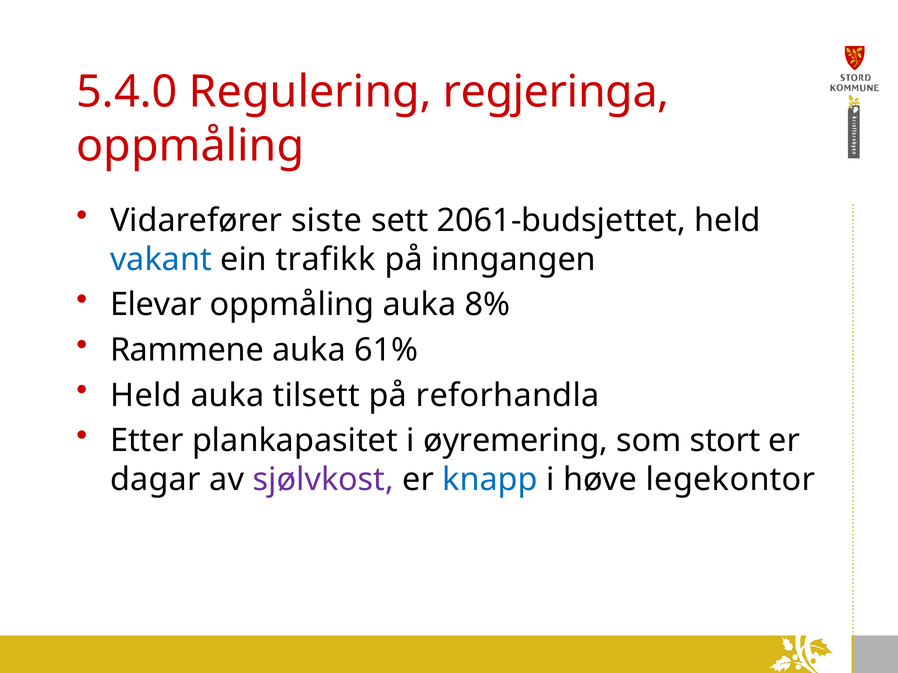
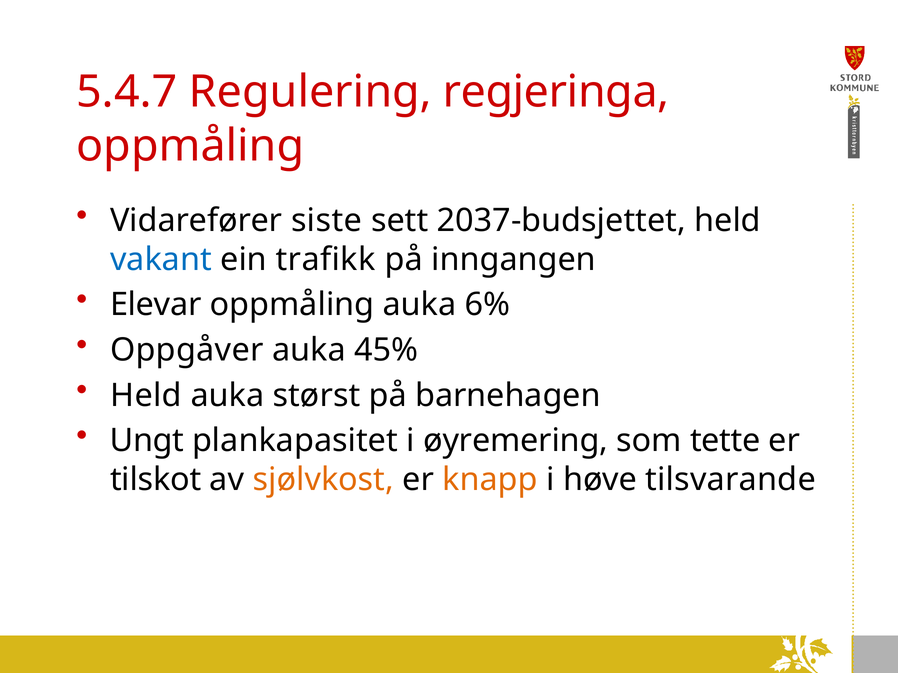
5.4.0: 5.4.0 -> 5.4.7
2061-budsjettet: 2061-budsjettet -> 2037-budsjettet
8%: 8% -> 6%
Rammene: Rammene -> Oppgåver
61%: 61% -> 45%
tilsett: tilsett -> størst
reforhandla: reforhandla -> barnehagen
Etter: Etter -> Ungt
stort: stort -> tette
dagar: dagar -> tilskot
sjølvkost colour: purple -> orange
knapp colour: blue -> orange
legekontor: legekontor -> tilsvarande
